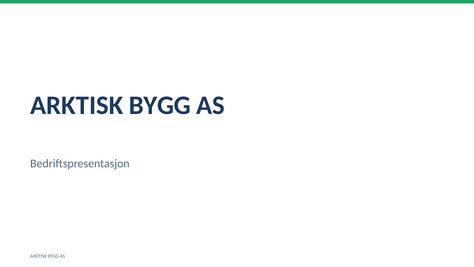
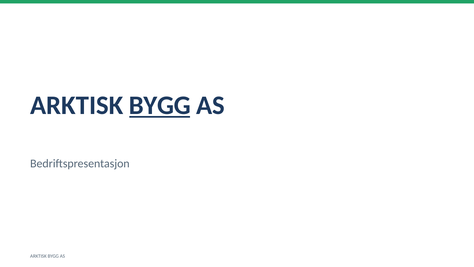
BYGG at (160, 105) underline: none -> present
